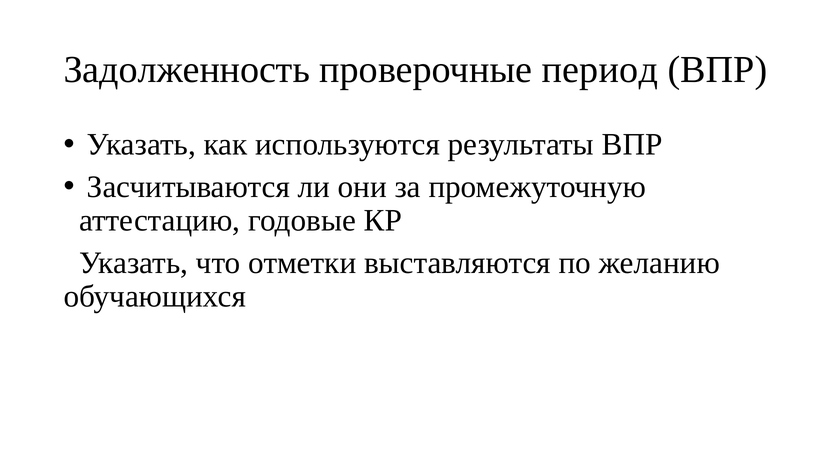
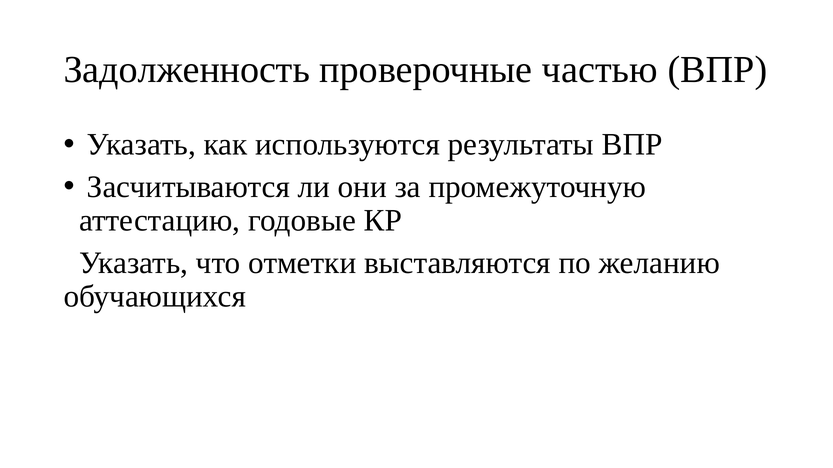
период: период -> частью
